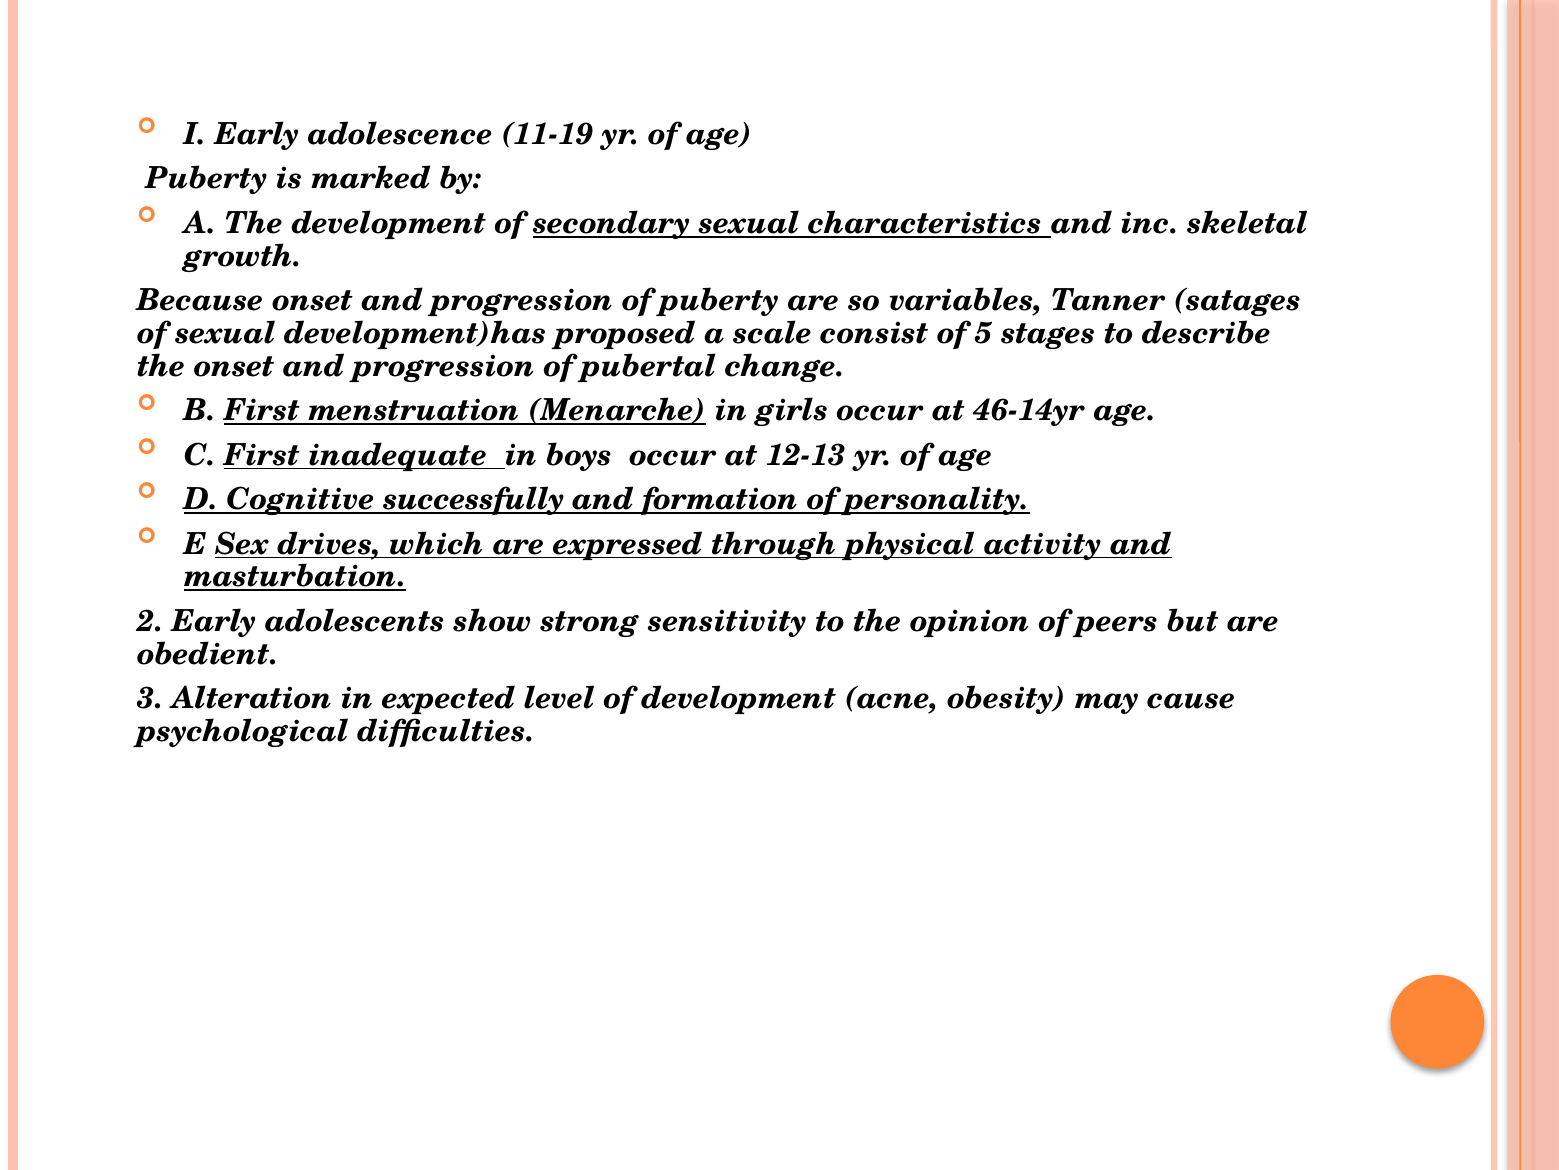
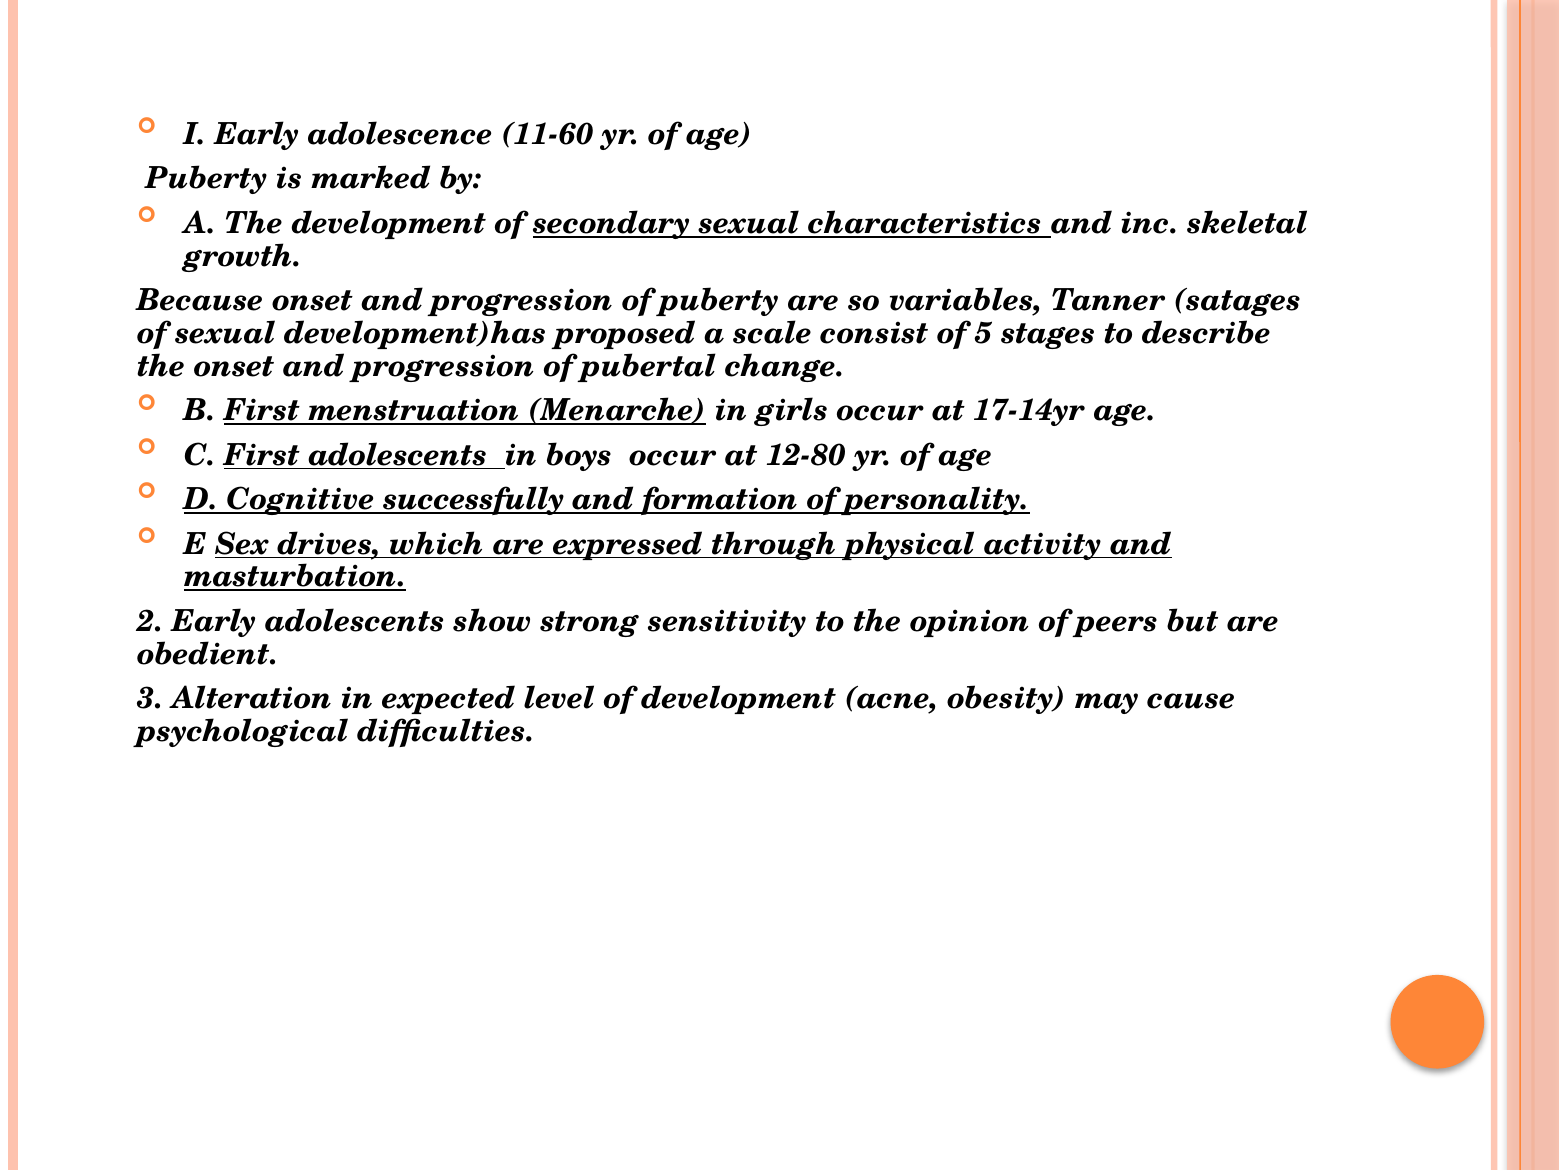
11-19: 11-19 -> 11-60
46-14yr: 46-14yr -> 17-14yr
First inadequate: inadequate -> adolescents
12-13: 12-13 -> 12-80
